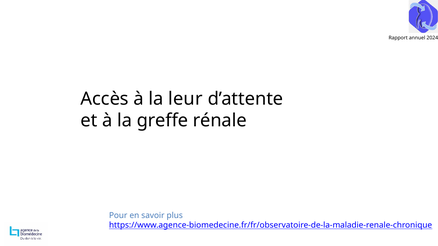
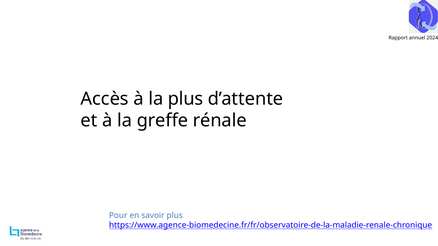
la leur: leur -> plus
